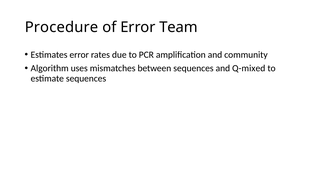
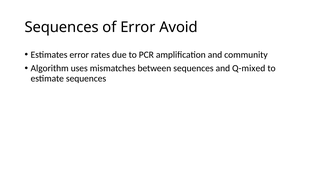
Procedure at (61, 27): Procedure -> Sequences
Team: Team -> Avoid
